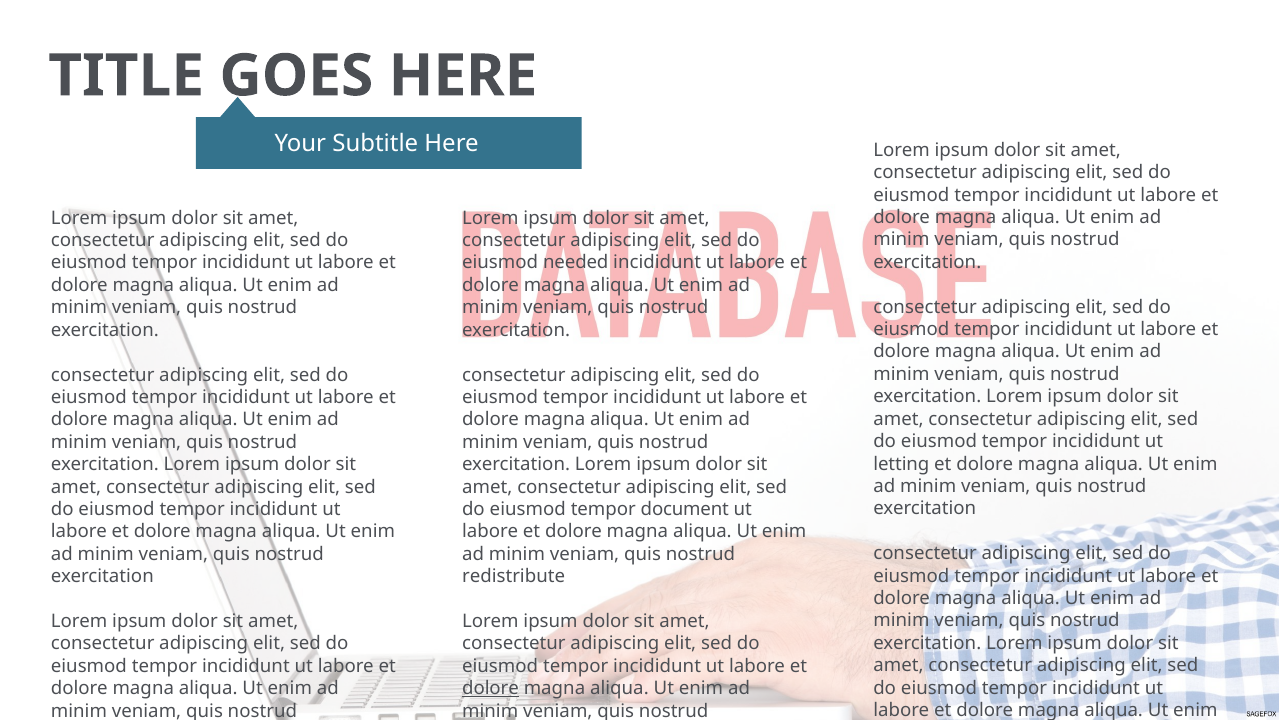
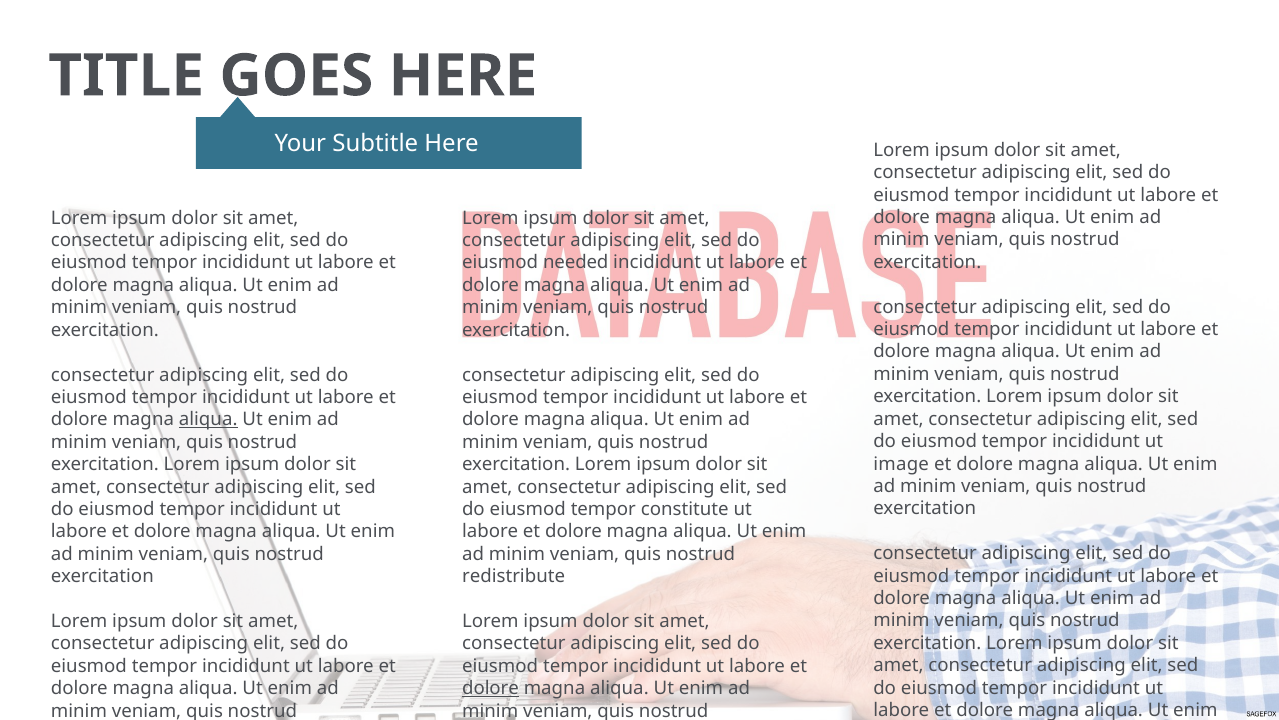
aliqua at (208, 419) underline: none -> present
letting: letting -> image
document: document -> constitute
